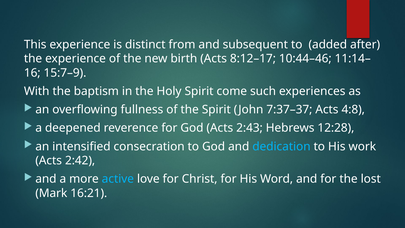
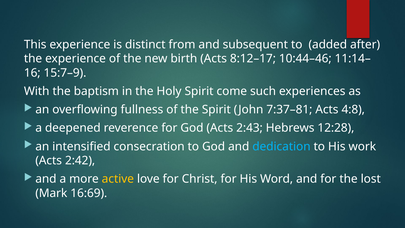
7:37–37: 7:37–37 -> 7:37–81
active colour: light blue -> yellow
16:21: 16:21 -> 16:69
